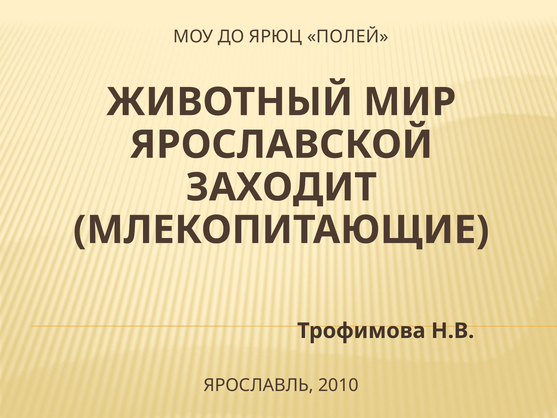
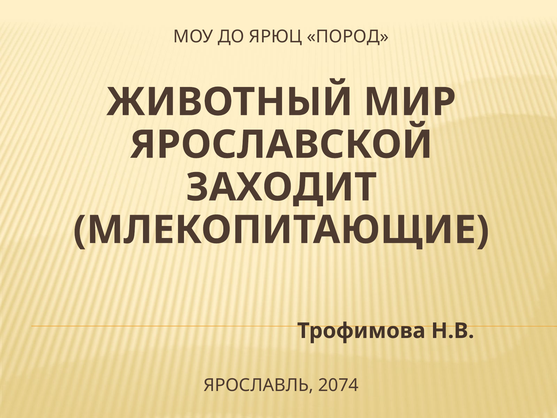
ПОЛЕЙ: ПОЛЕЙ -> ПОРОД
2010: 2010 -> 2074
